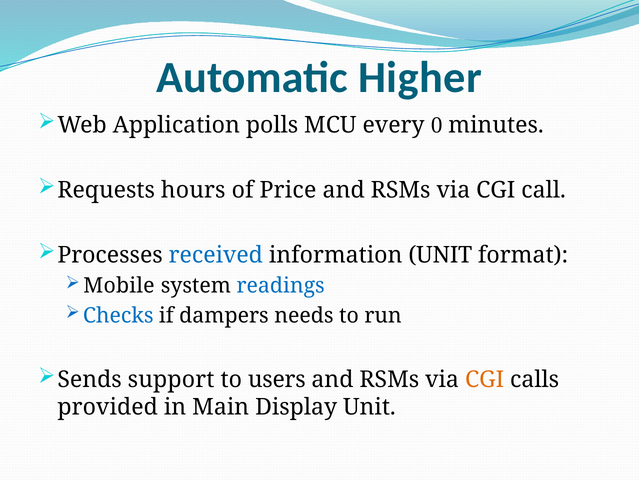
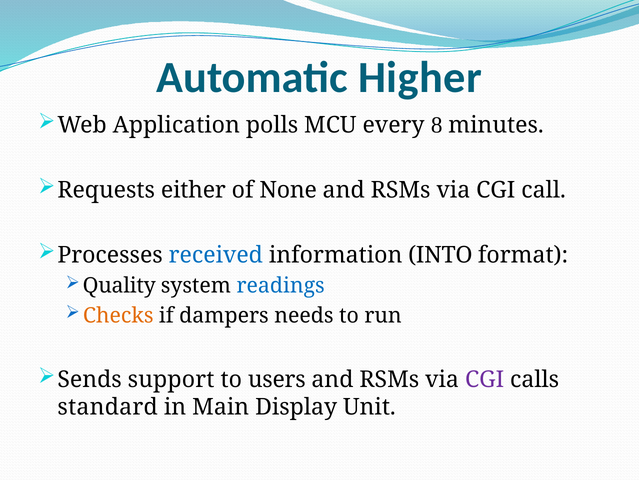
0: 0 -> 8
hours: hours -> either
Price: Price -> None
information UNIT: UNIT -> INTO
Mobile: Mobile -> Quality
Checks colour: blue -> orange
CGI at (485, 379) colour: orange -> purple
provided: provided -> standard
